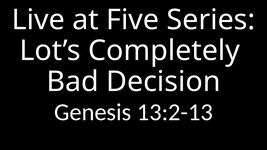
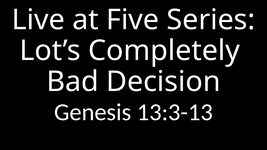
13:2-13: 13:2-13 -> 13:3-13
